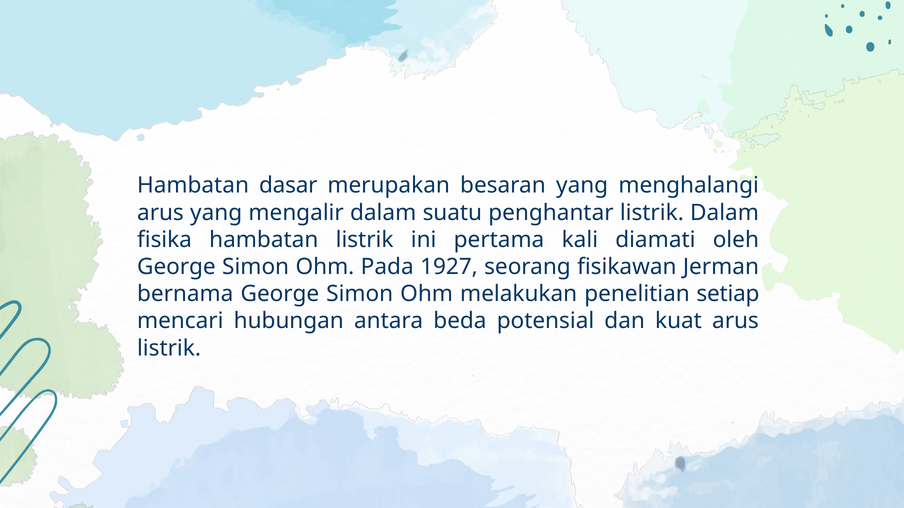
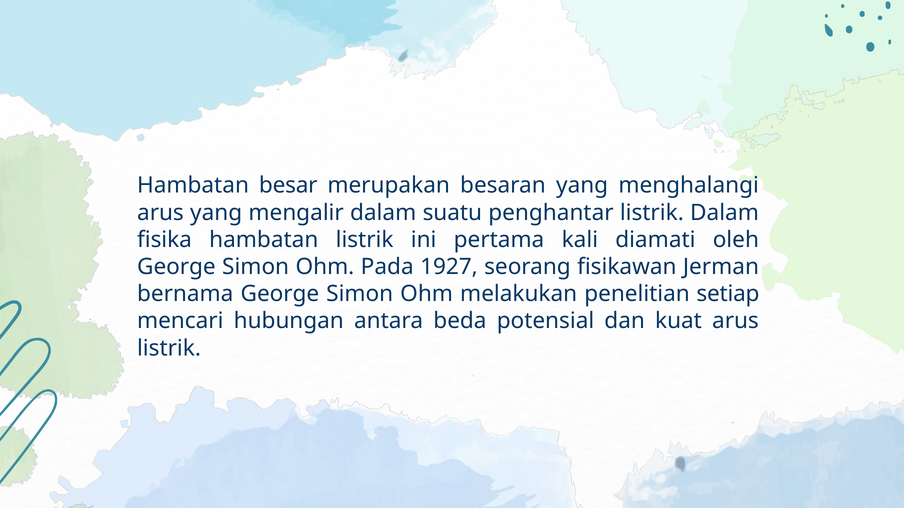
dasar: dasar -> besar
